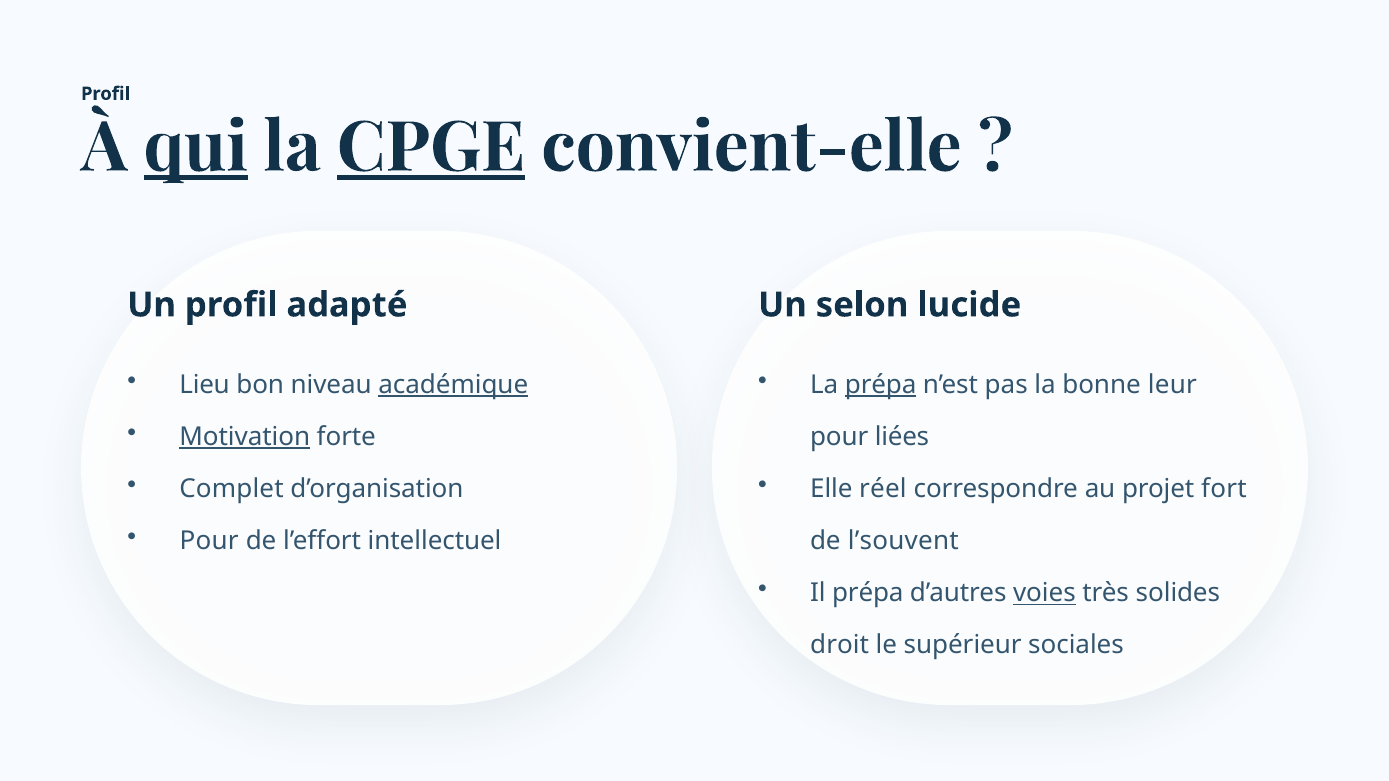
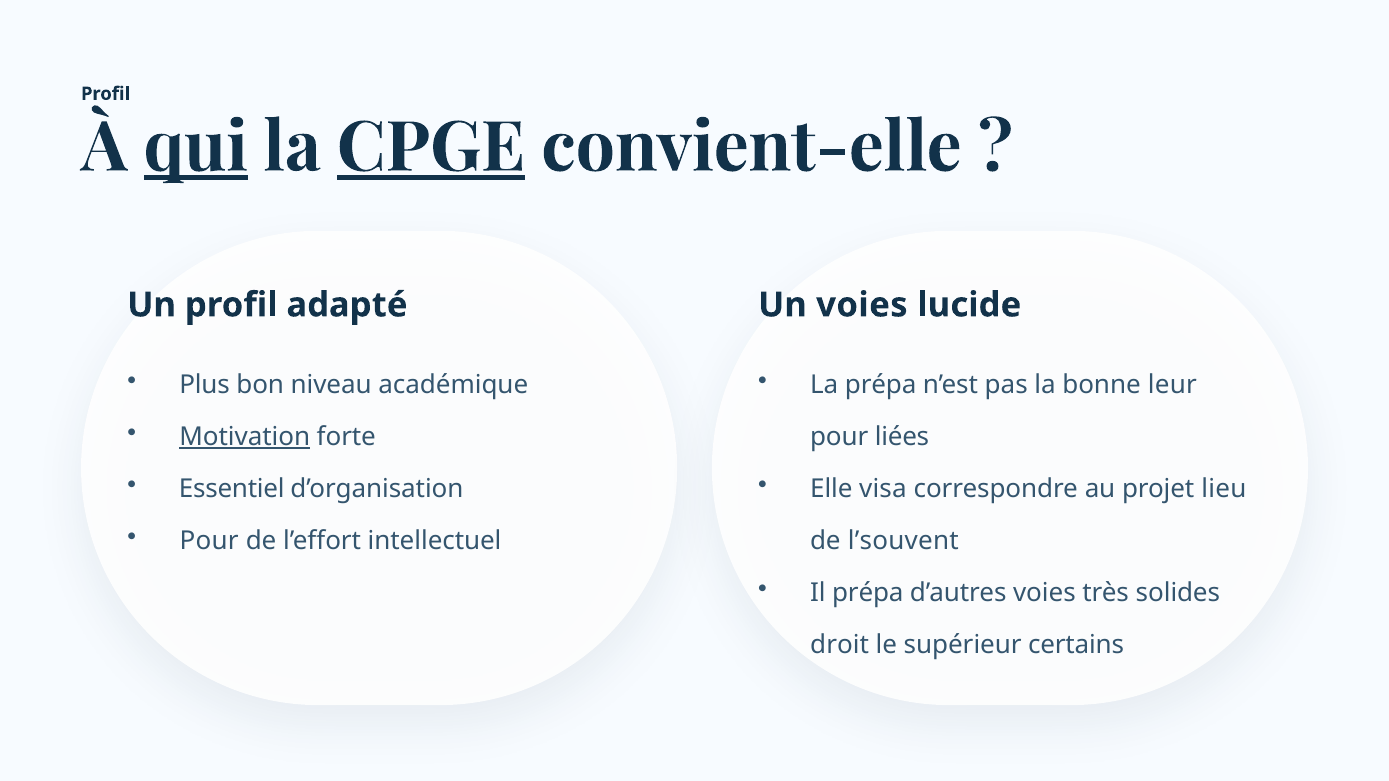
Un selon: selon -> voies
Lieu: Lieu -> Plus
académique underline: present -> none
prépa at (881, 385) underline: present -> none
Complet: Complet -> Essentiel
réel: réel -> visa
fort: fort -> lieu
voies at (1044, 593) underline: present -> none
sociales: sociales -> certains
